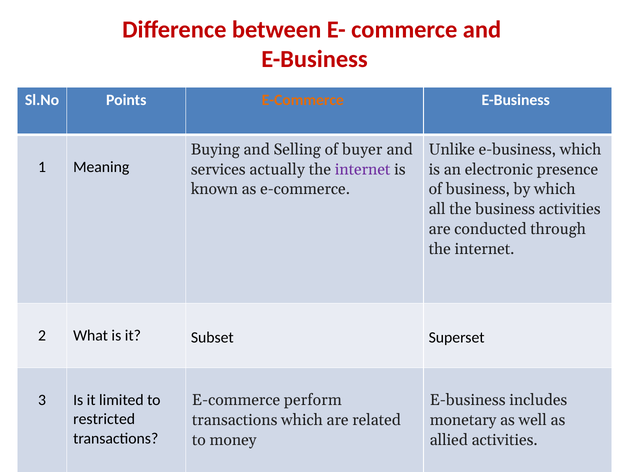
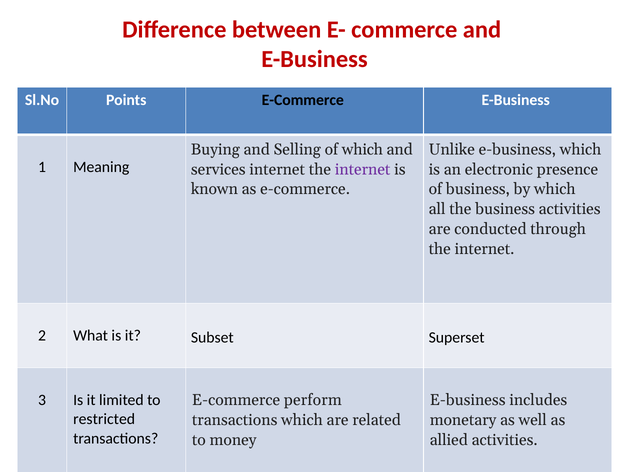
E-Commerce at (303, 100) colour: orange -> black
of buyer: buyer -> which
services actually: actually -> internet
